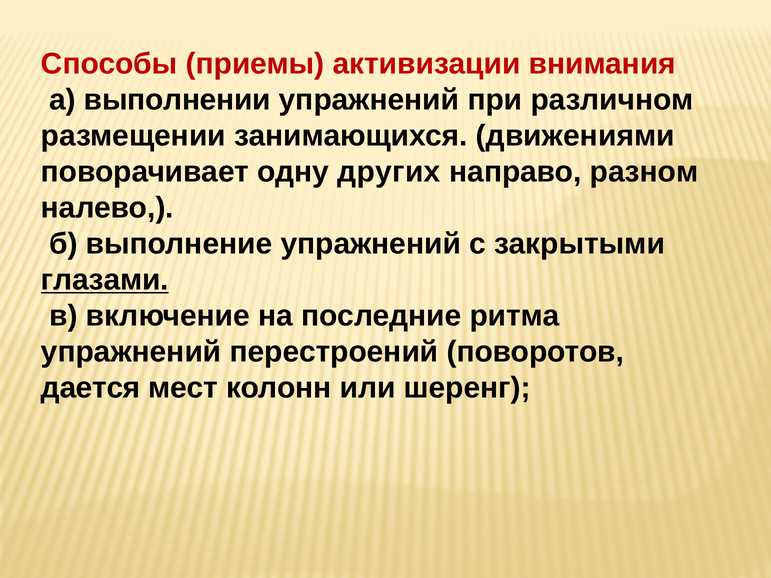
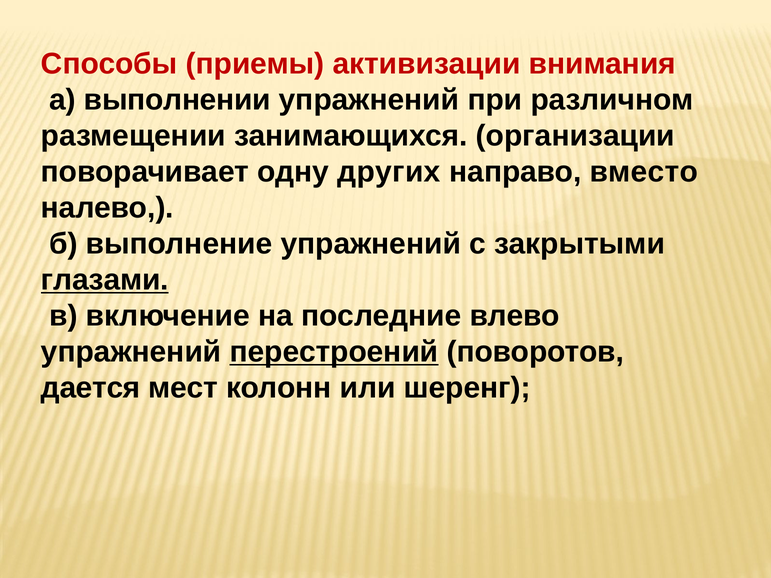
движениями: движениями -> организации
разном: разном -> вместо
ритма: ритма -> влево
перестроений underline: none -> present
